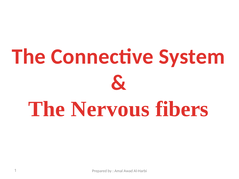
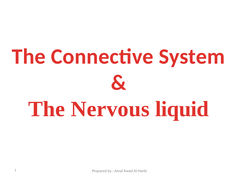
fibers: fibers -> liquid
